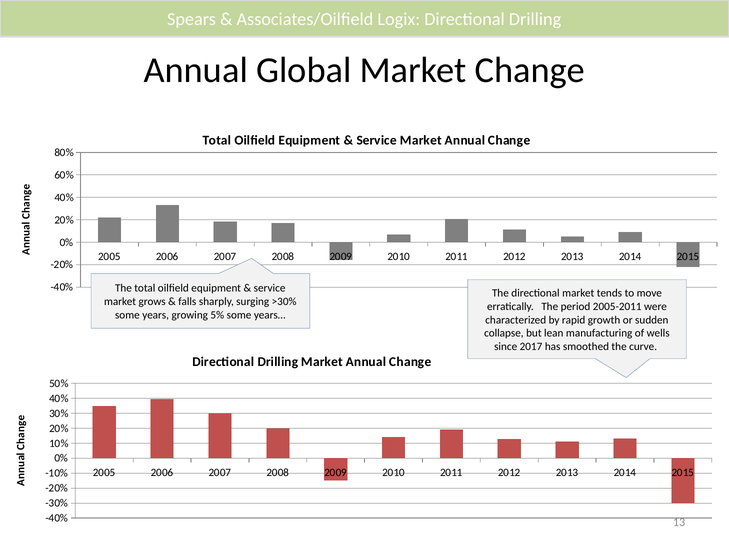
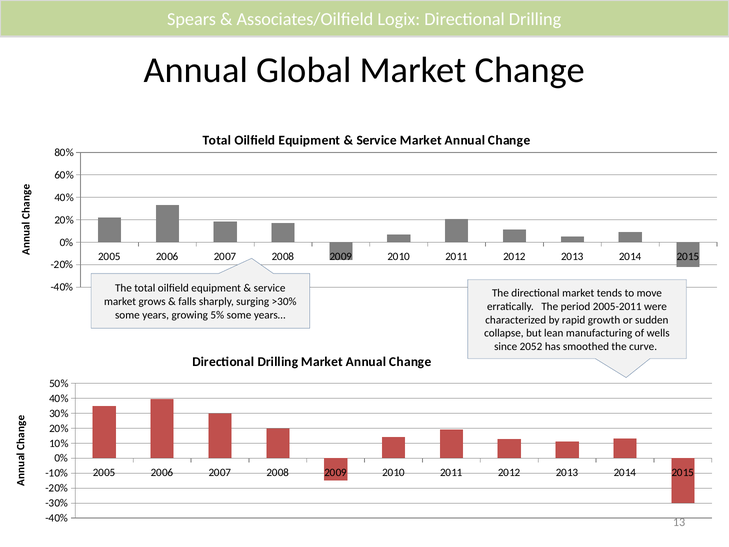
2017: 2017 -> 2052
